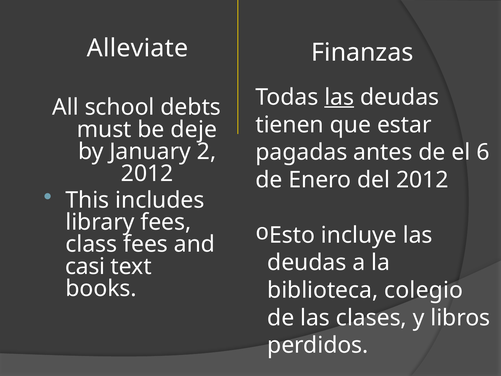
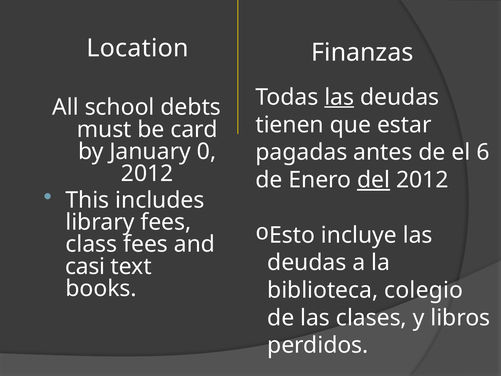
Alleviate: Alleviate -> Location
deje: deje -> card
2: 2 -> 0
del underline: none -> present
